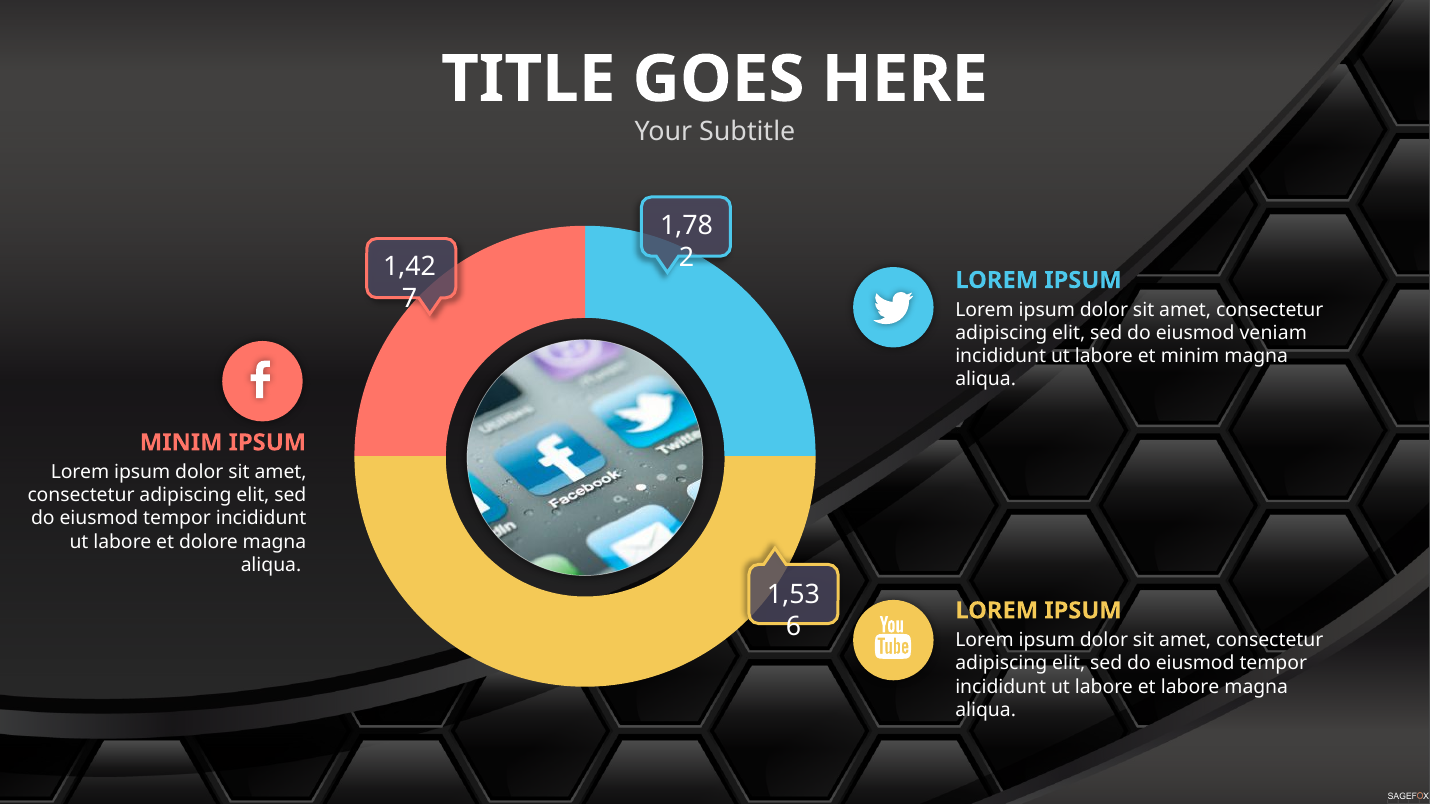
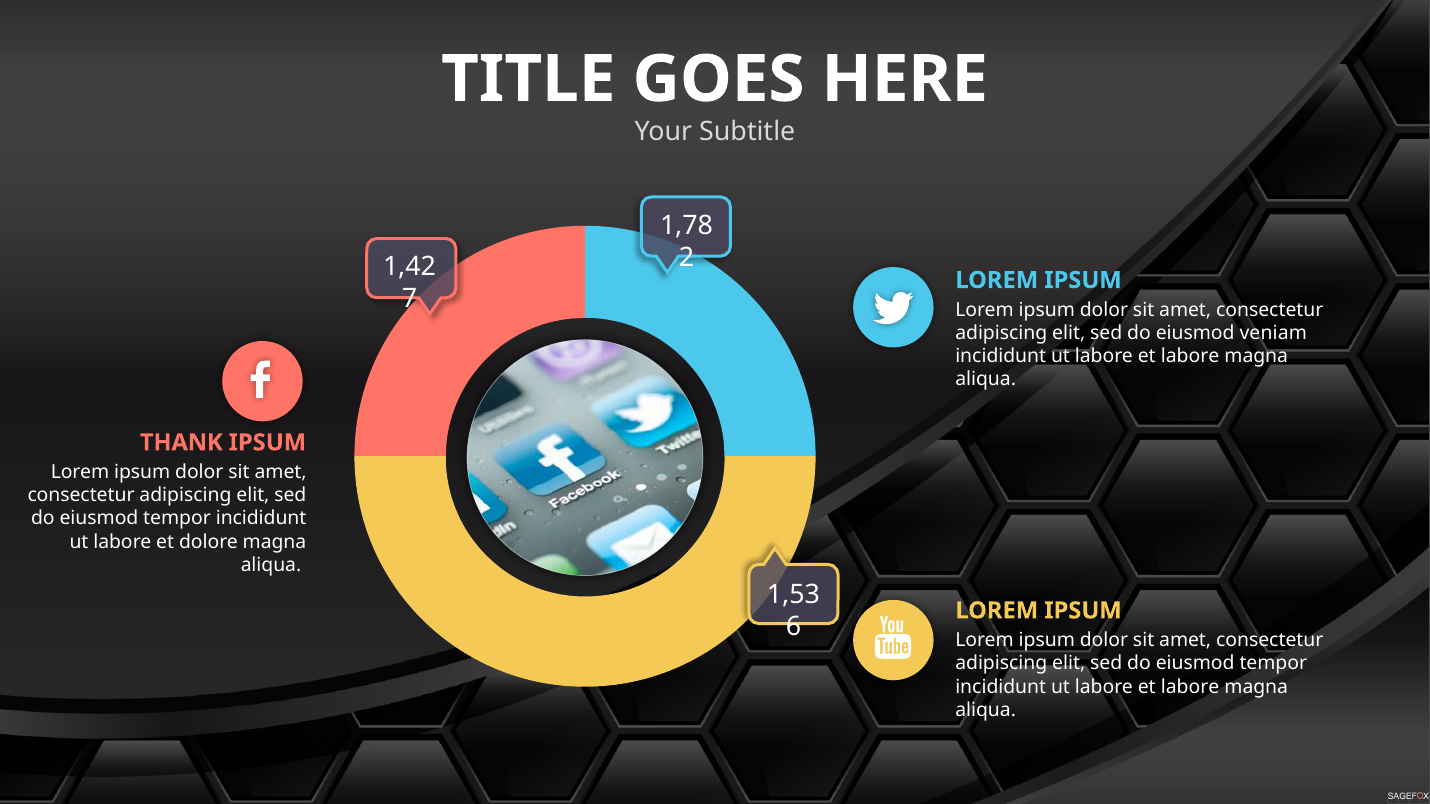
minim at (1190, 356): minim -> labore
MINIM at (181, 443): MINIM -> THANK
